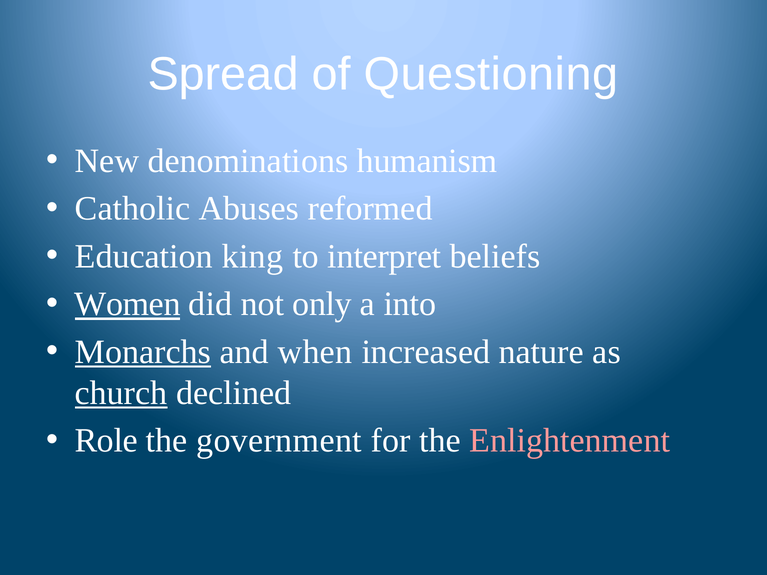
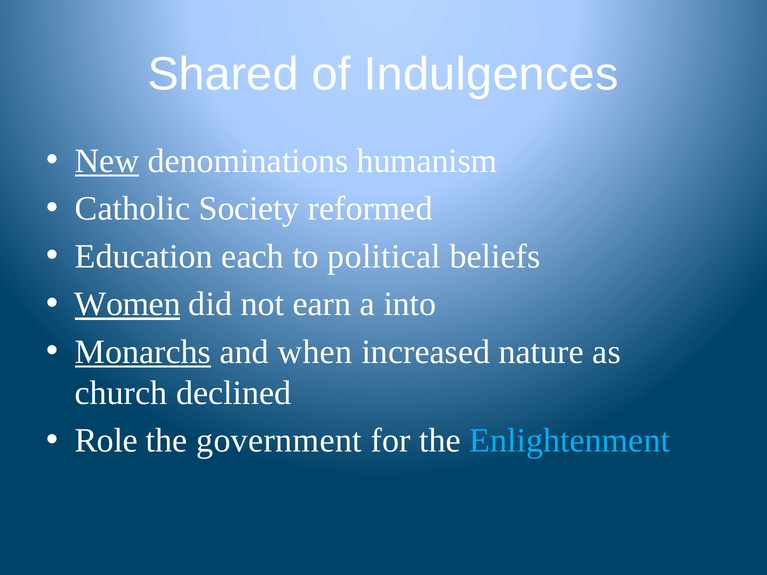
Spread: Spread -> Shared
Questioning: Questioning -> Indulgences
New underline: none -> present
Abuses: Abuses -> Society
king: king -> each
interpret: interpret -> political
only: only -> earn
church underline: present -> none
Enlightenment colour: pink -> light blue
